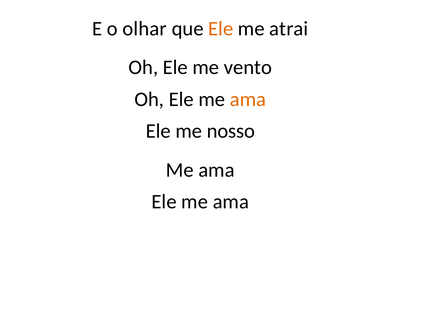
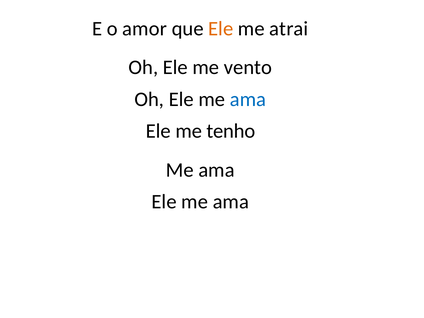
olhar: olhar -> amor
ama at (248, 99) colour: orange -> blue
nosso: nosso -> tenho
